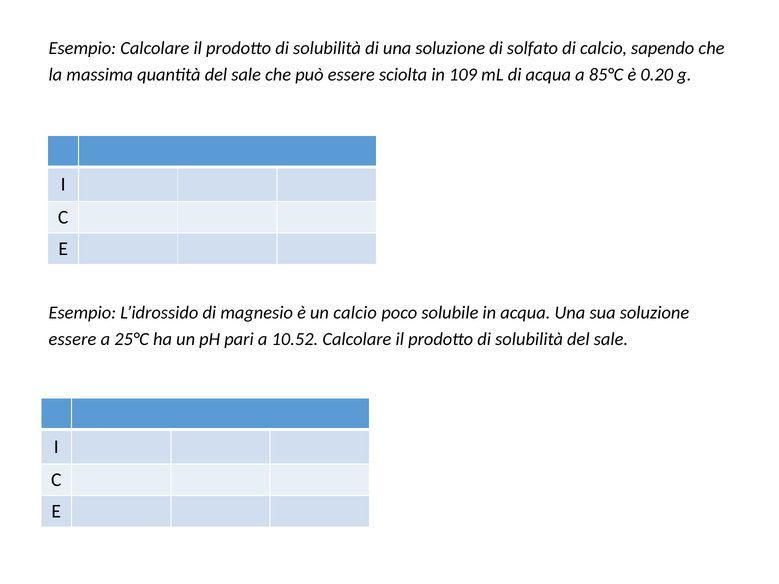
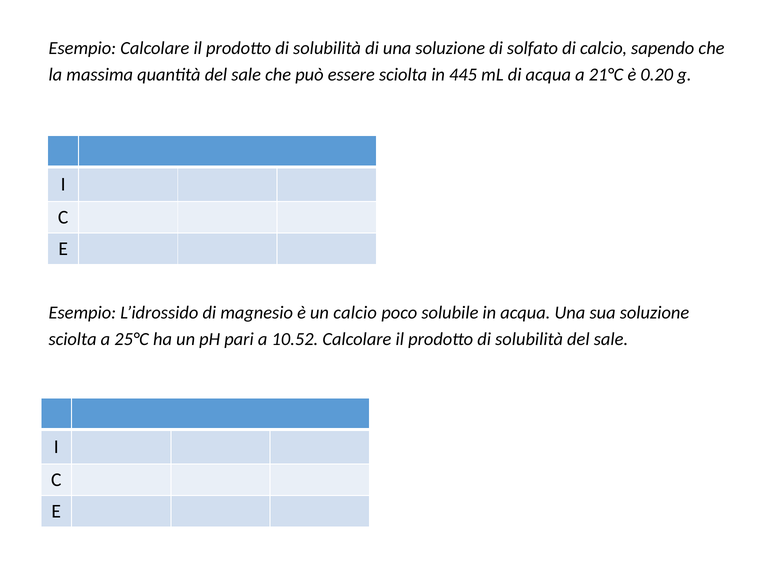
109: 109 -> 445
85°C: 85°C -> 21°C
essere at (72, 339): essere -> sciolta
